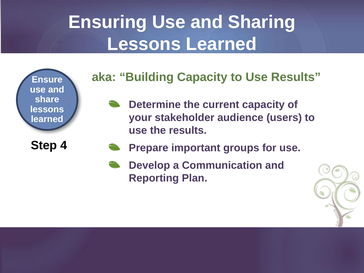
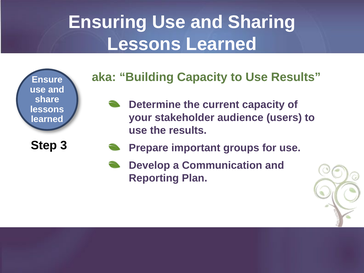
4: 4 -> 3
